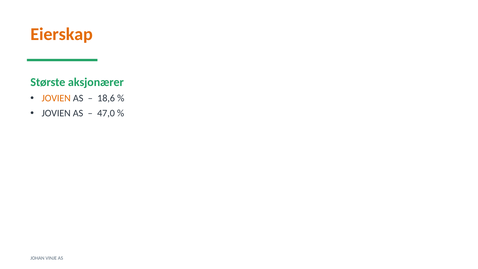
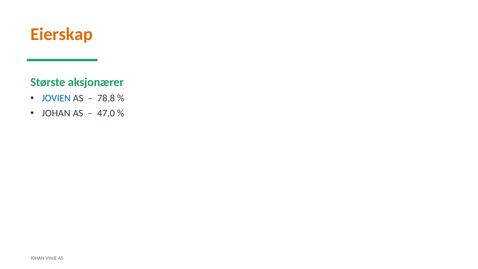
JOVIEN at (56, 98) colour: orange -> blue
18,6: 18,6 -> 78,8
JOVIEN at (56, 113): JOVIEN -> JOHAN
